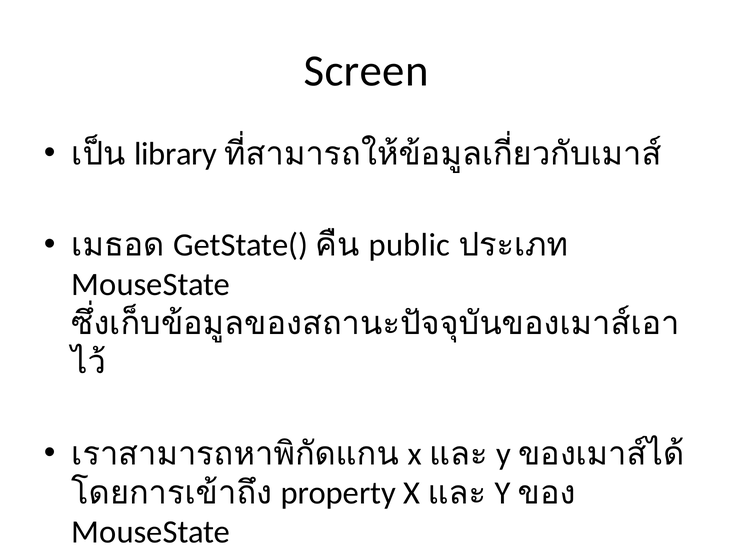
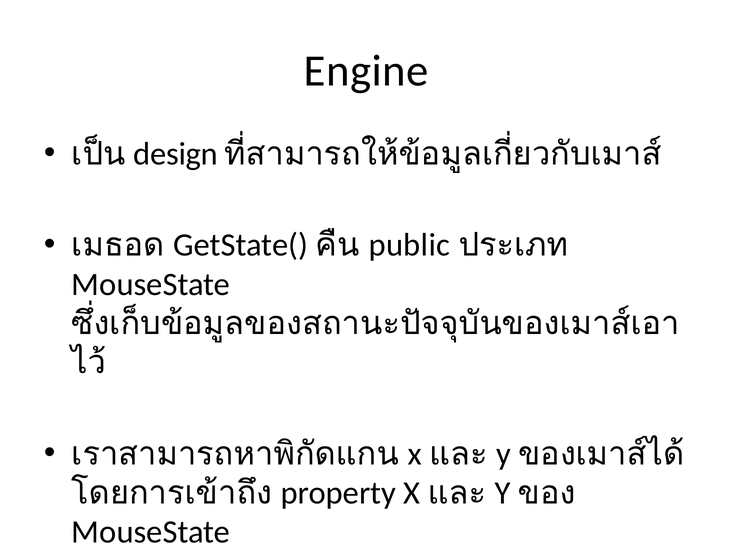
Screen: Screen -> Engine
library: library -> design
